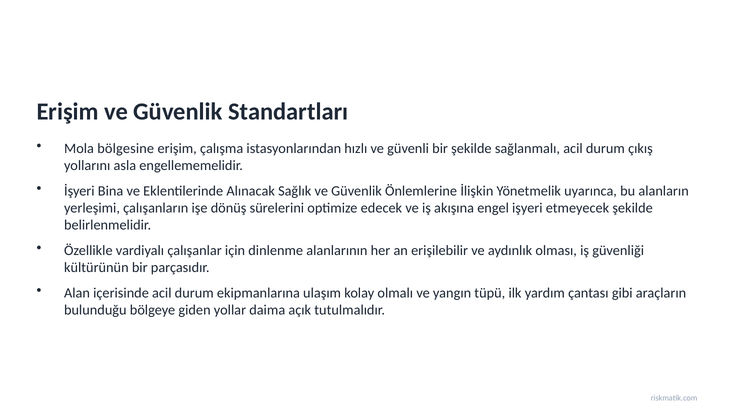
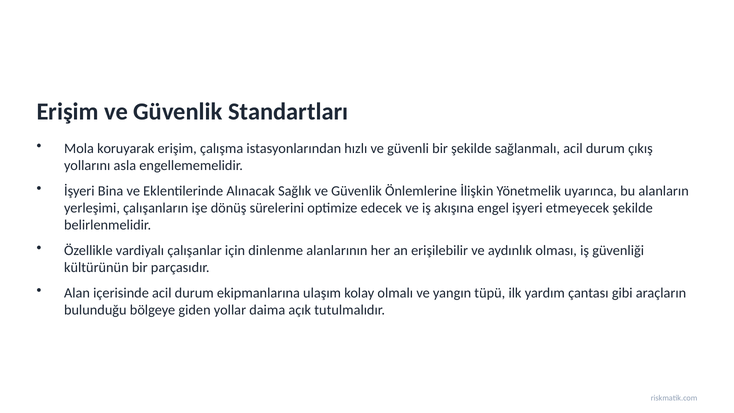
bölgesine: bölgesine -> koruyarak
